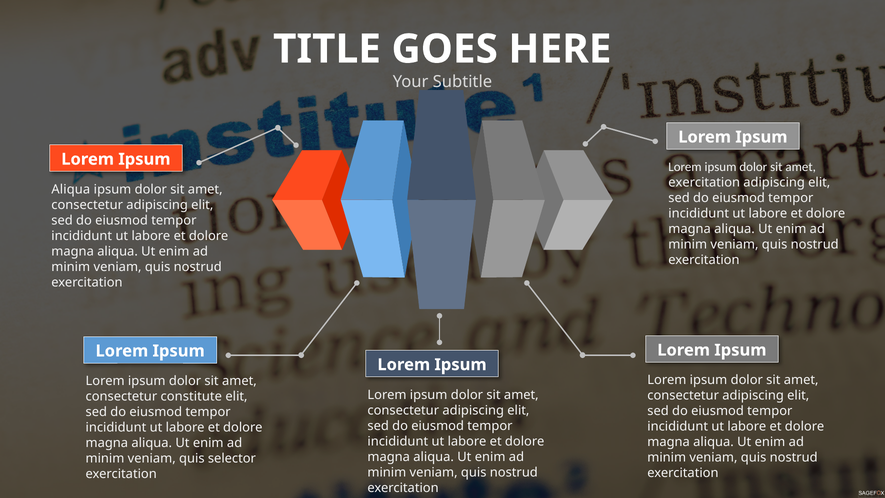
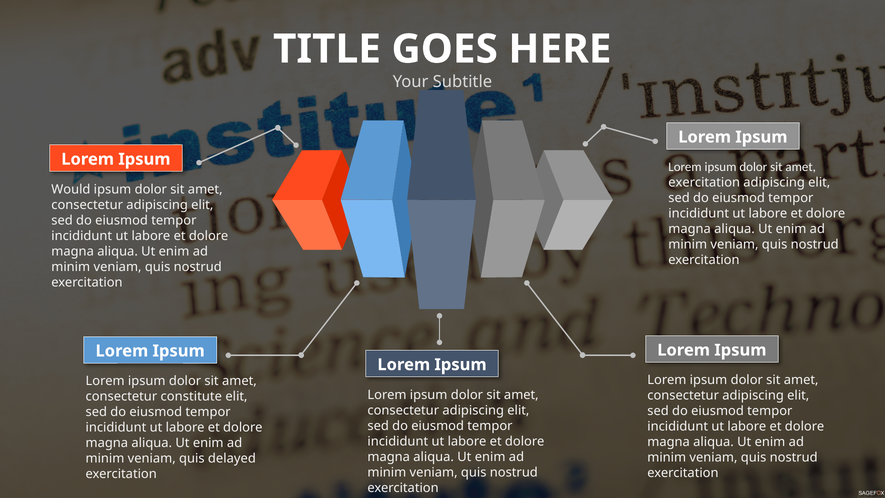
Aliqua at (71, 189): Aliqua -> Would
selector: selector -> delayed
